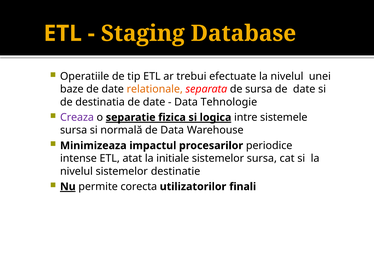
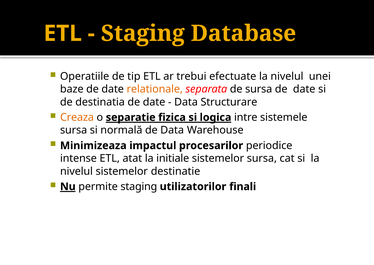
Tehnologie: Tehnologie -> Structurare
Creaza colour: purple -> orange
permite corecta: corecta -> staging
